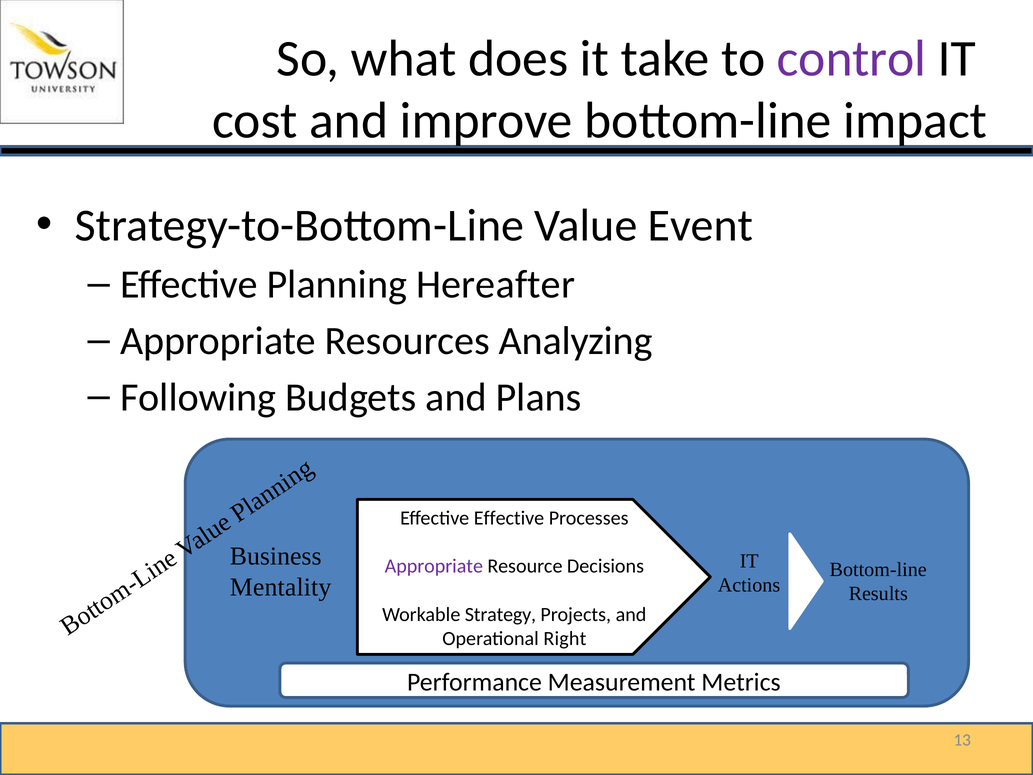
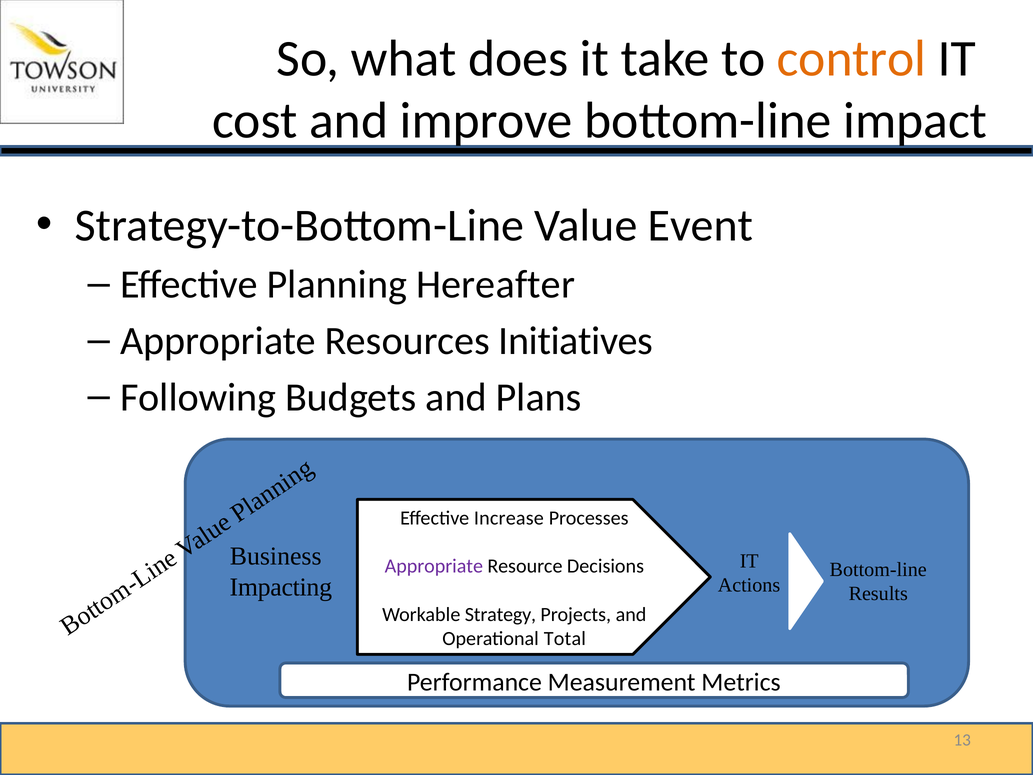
control colour: purple -> orange
Analyzing: Analyzing -> Initiatives
Effective Effective: Effective -> Increase
Mentality: Mentality -> Impacting
Right: Right -> Total
